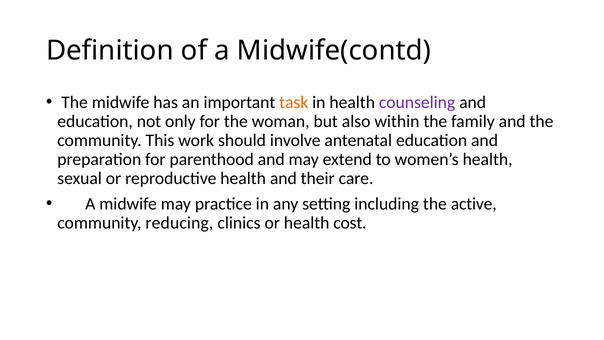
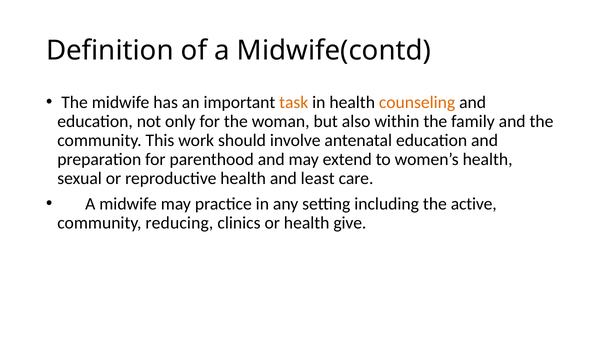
counseling colour: purple -> orange
their: their -> least
cost: cost -> give
